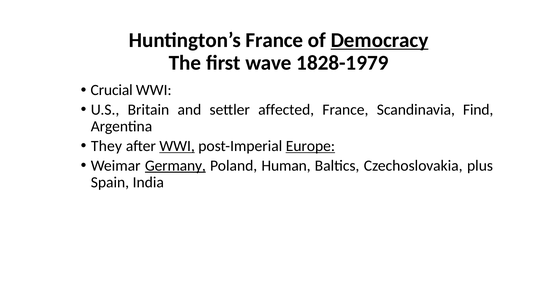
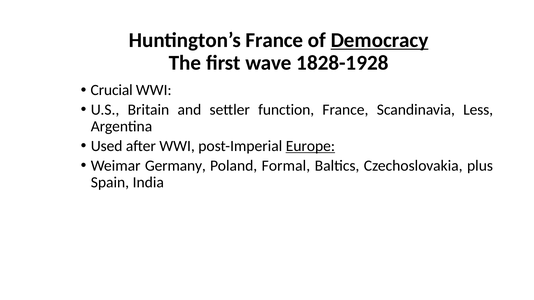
1828-1979: 1828-1979 -> 1828-1928
affected: affected -> function
Find: Find -> Less
They: They -> Used
WWI at (177, 146) underline: present -> none
Germany underline: present -> none
Human: Human -> Formal
